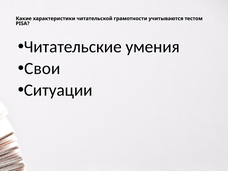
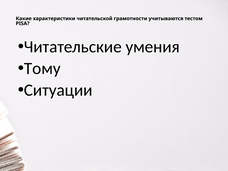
Свои: Свои -> Тому
